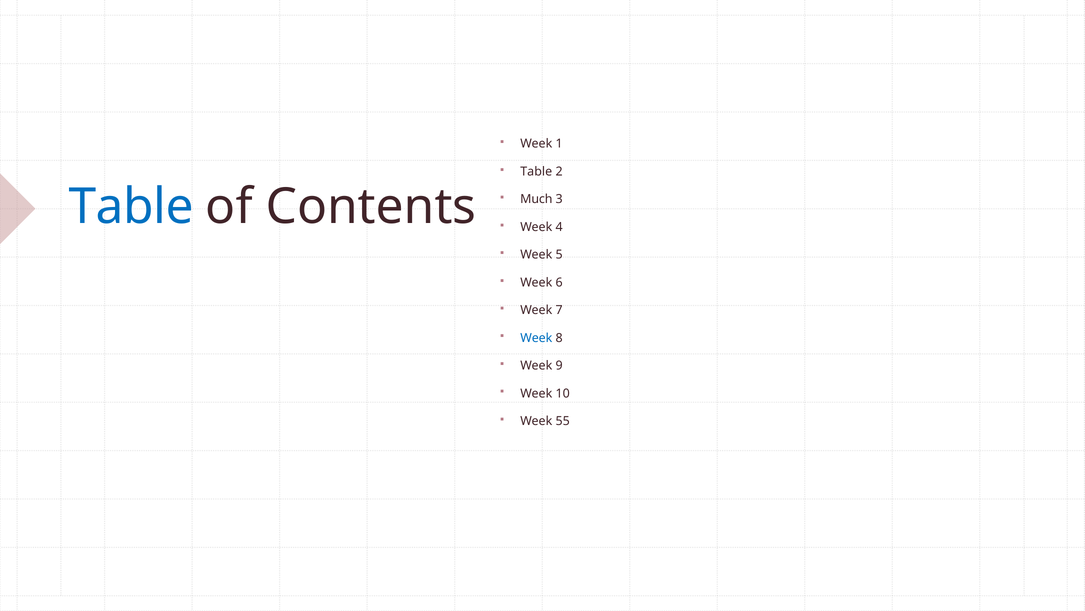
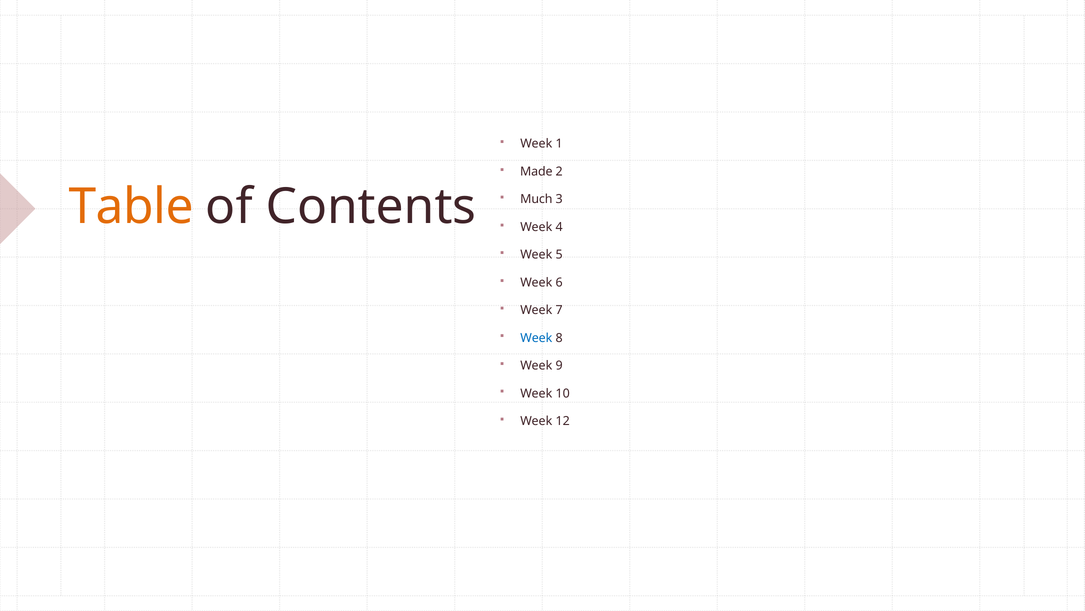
Table at (536, 171): Table -> Made
Table at (131, 207) colour: blue -> orange
55: 55 -> 12
